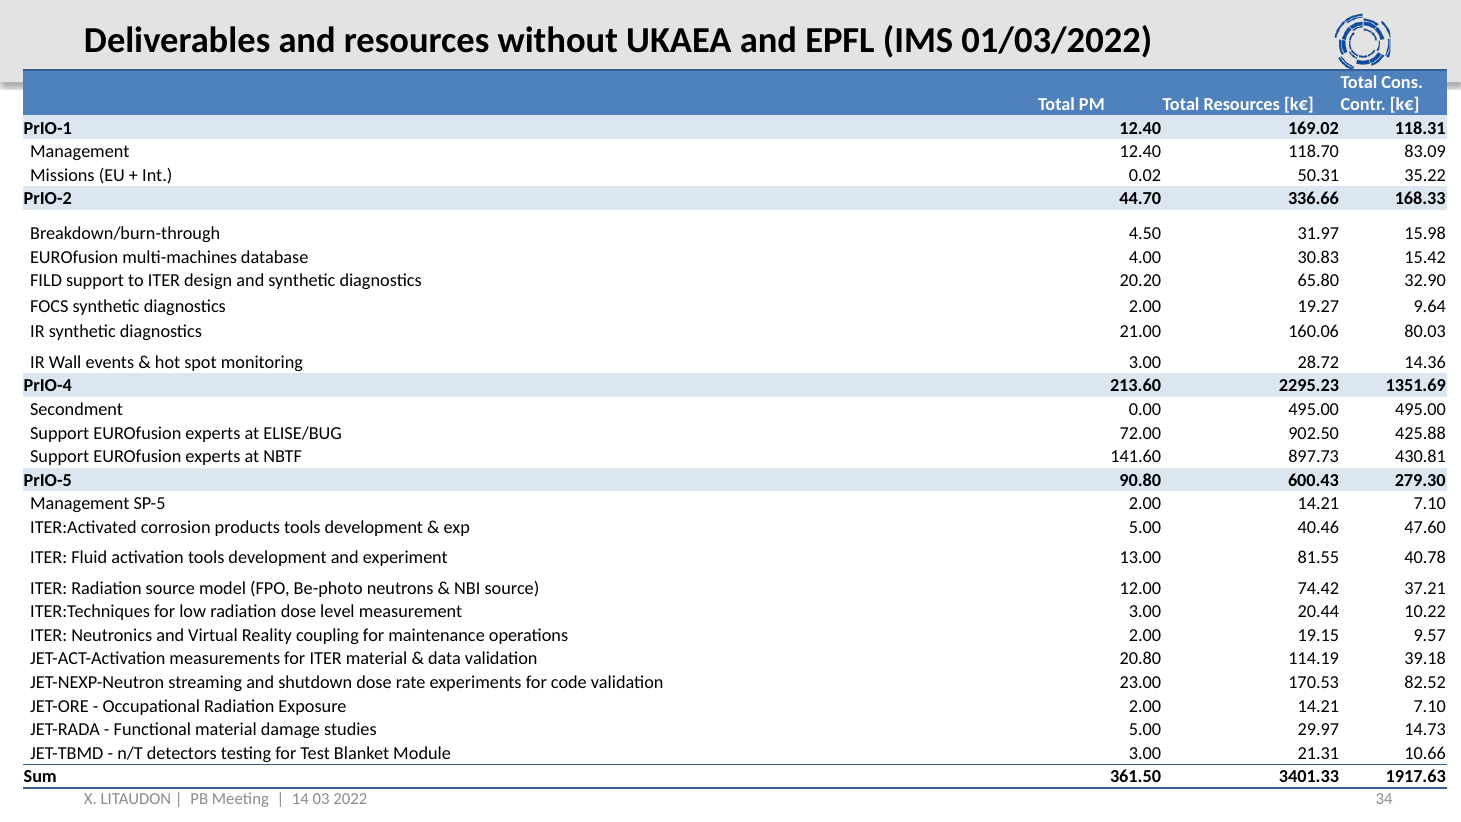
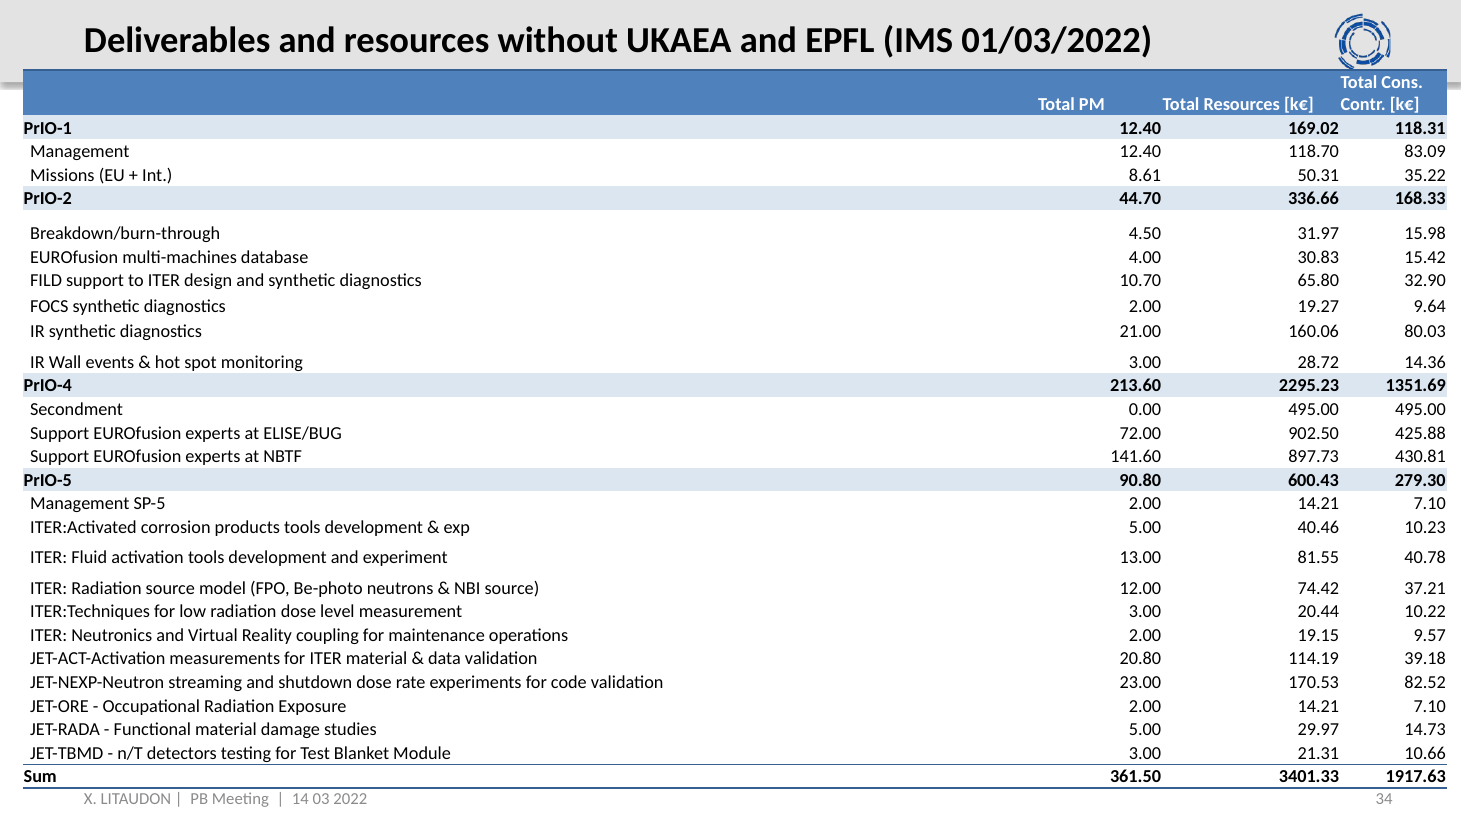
0.02: 0.02 -> 8.61
20.20: 20.20 -> 10.70
47.60: 47.60 -> 10.23
